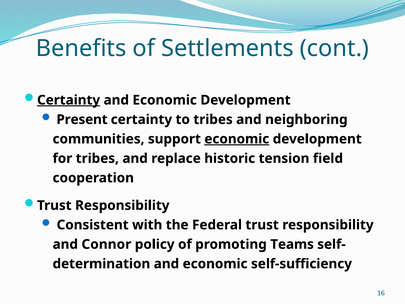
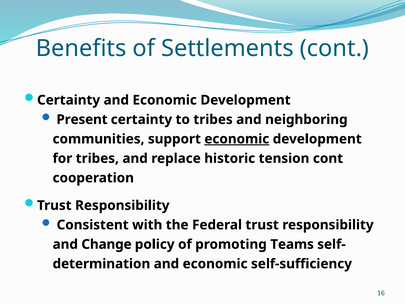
Certainty at (69, 100) underline: present -> none
tension field: field -> cont
Connor: Connor -> Change
